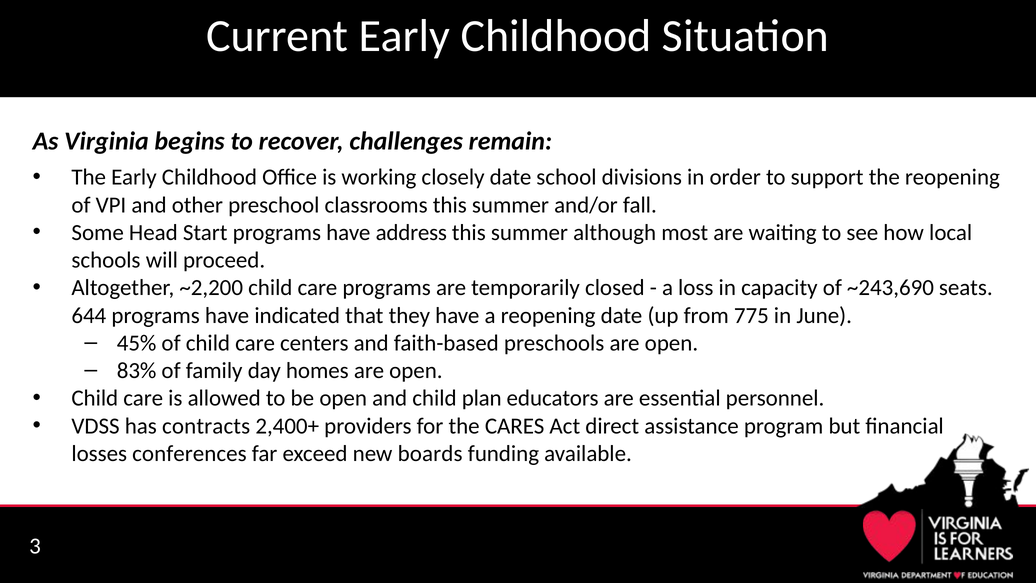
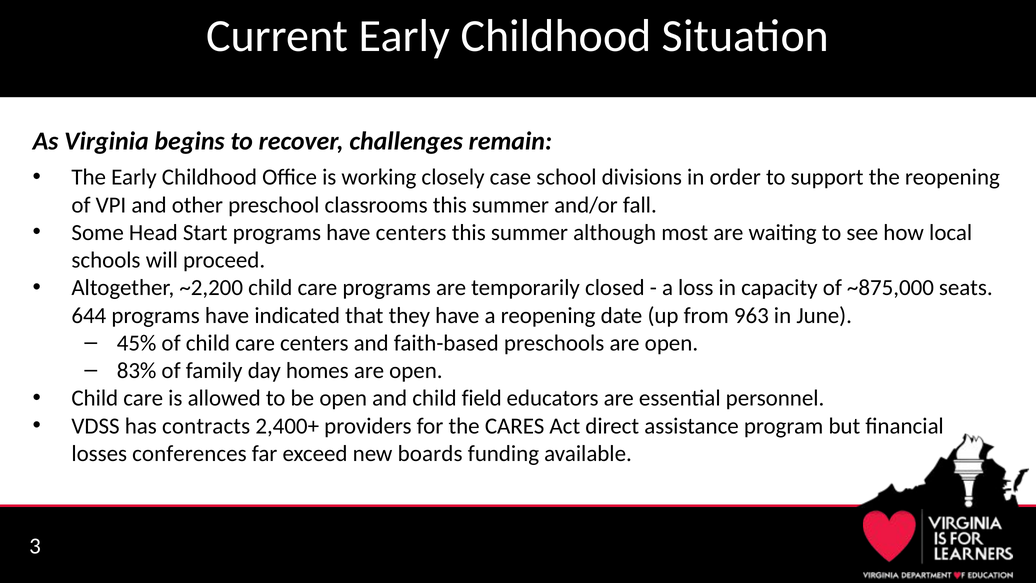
closely date: date -> case
have address: address -> centers
~243,690: ~243,690 -> ~875,000
775: 775 -> 963
plan: plan -> field
